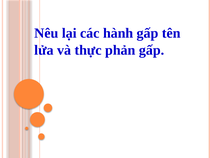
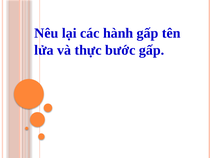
phản: phản -> bước
